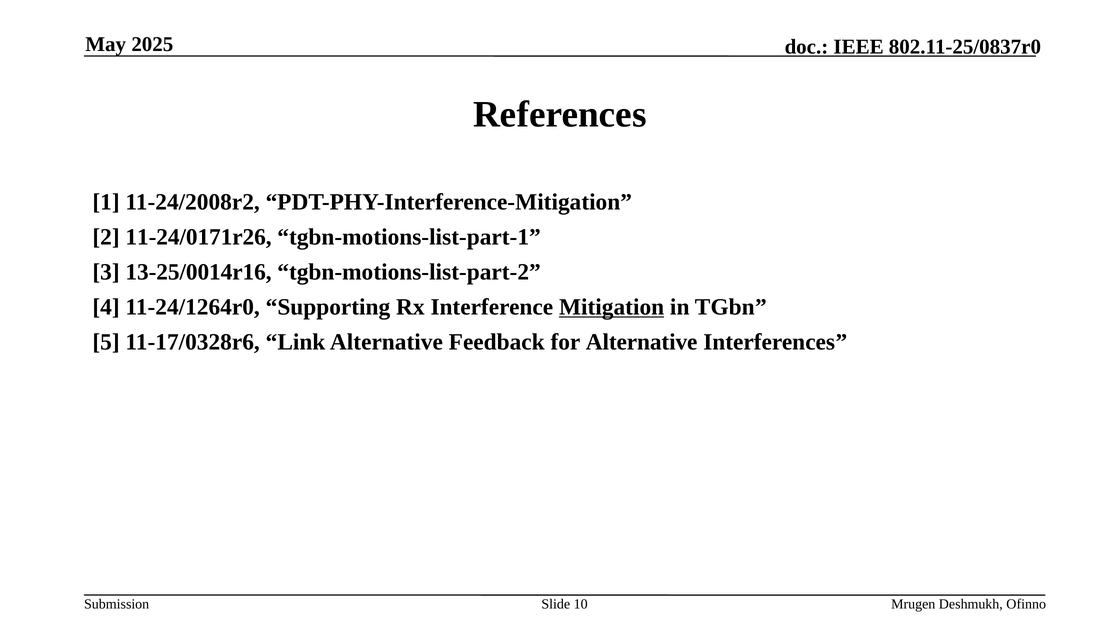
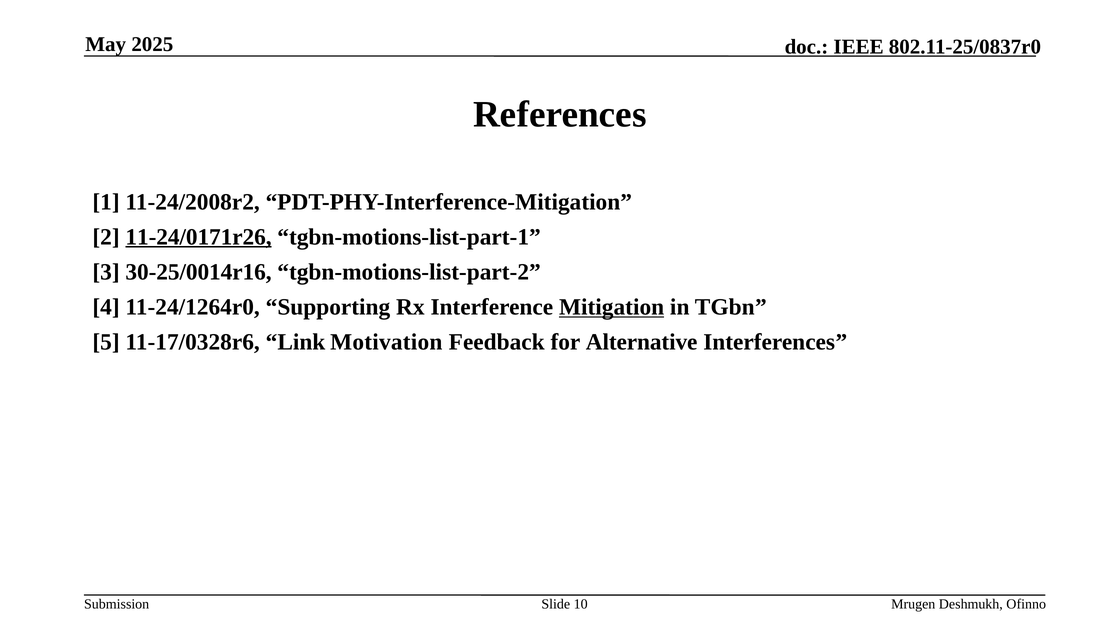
11-24/0171r26 underline: none -> present
13-25/0014r16: 13-25/0014r16 -> 30-25/0014r16
Link Alternative: Alternative -> Motivation
